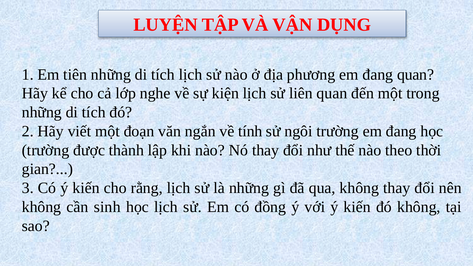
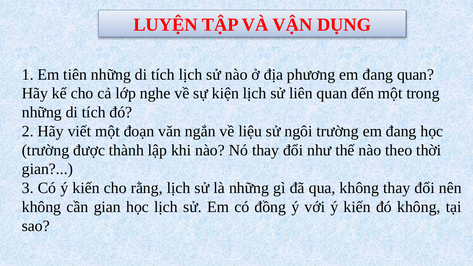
tính: tính -> liệu
cần sinh: sinh -> gian
